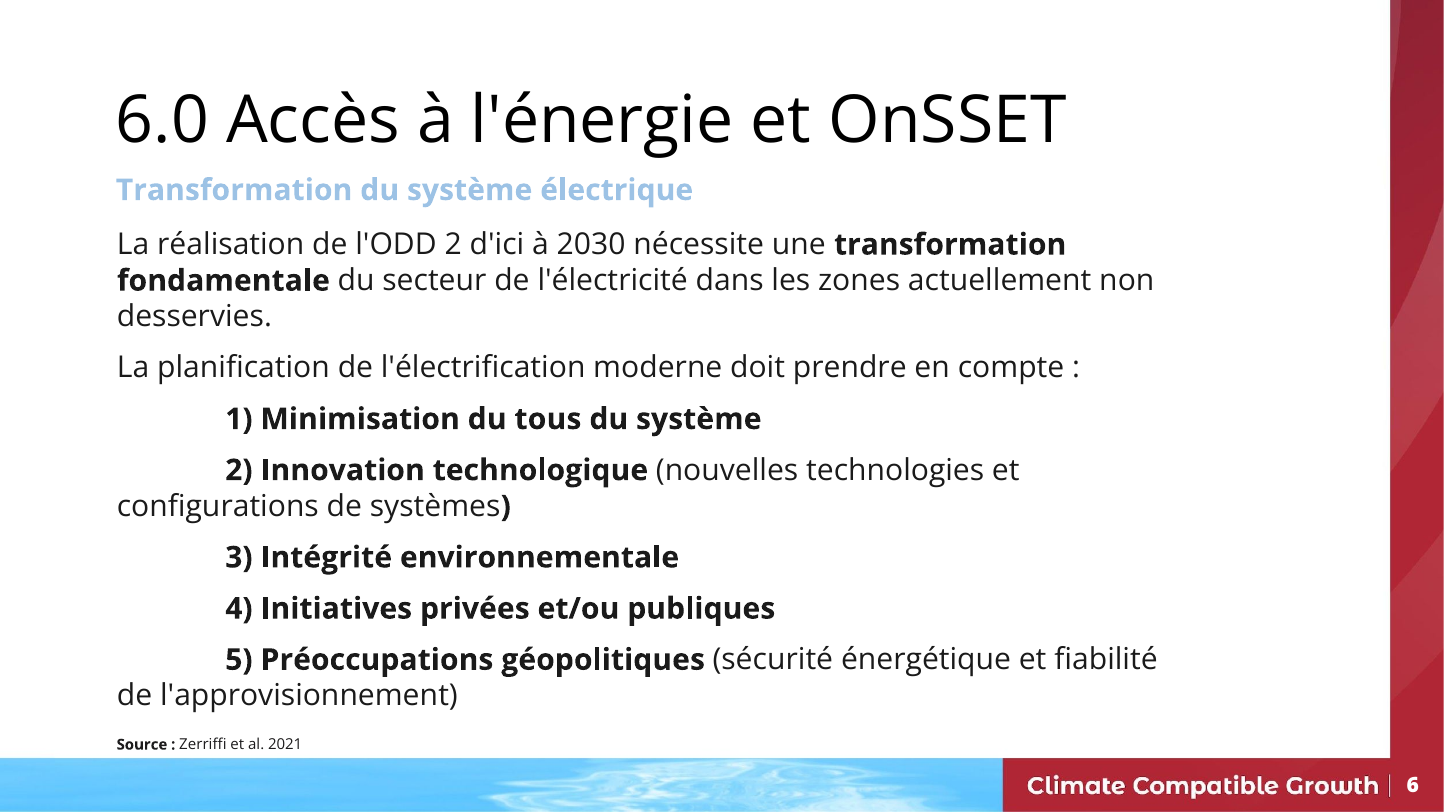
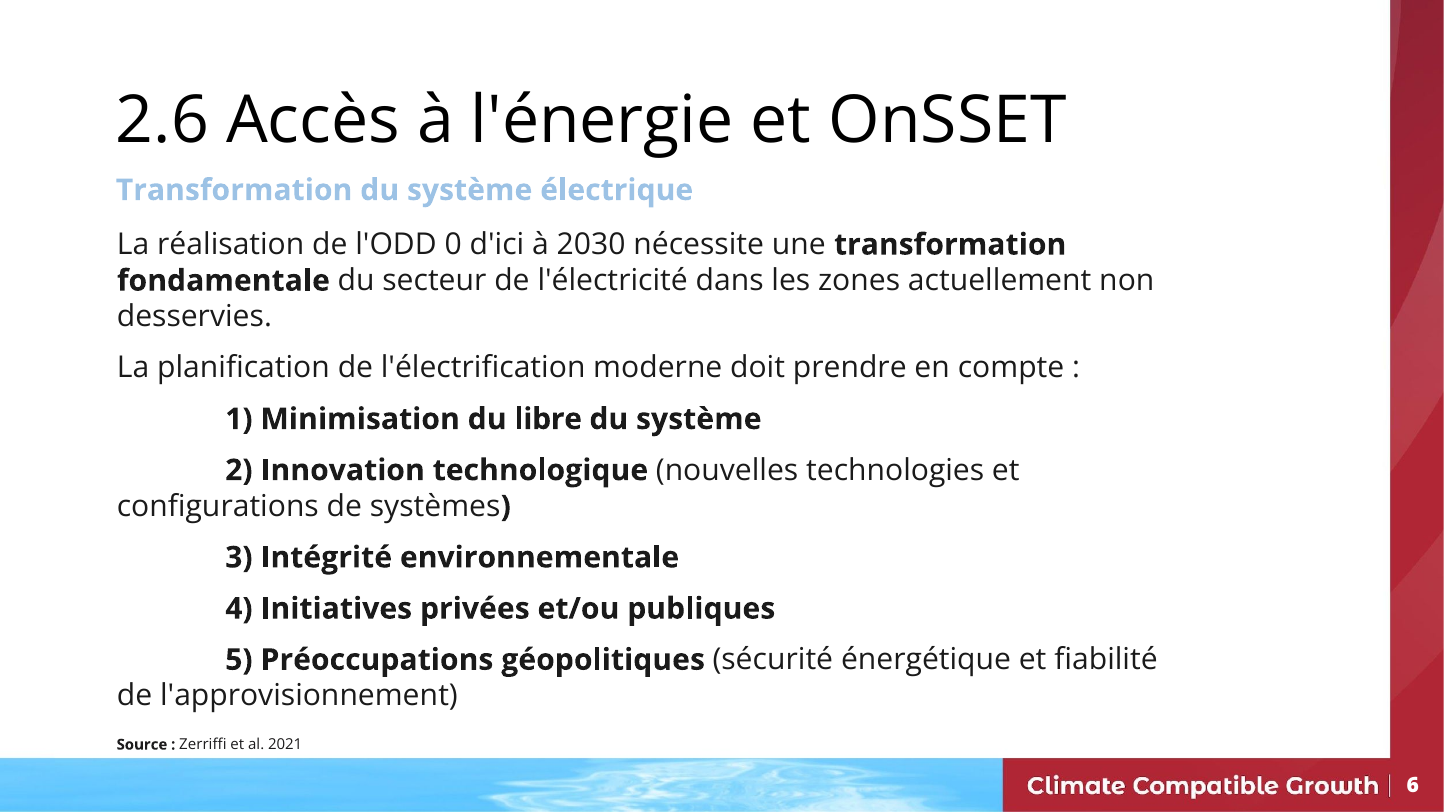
6.0: 6.0 -> 2.6
l'ODD 2: 2 -> 0
tous: tous -> libre
